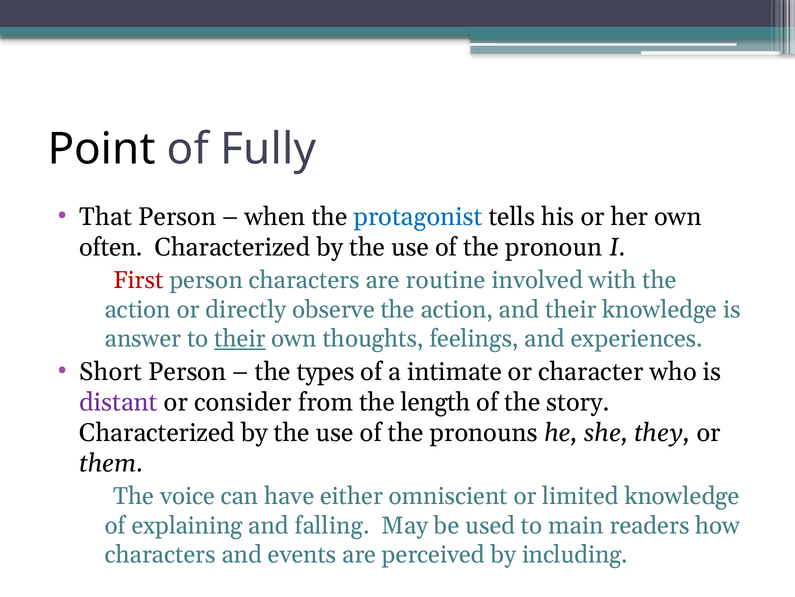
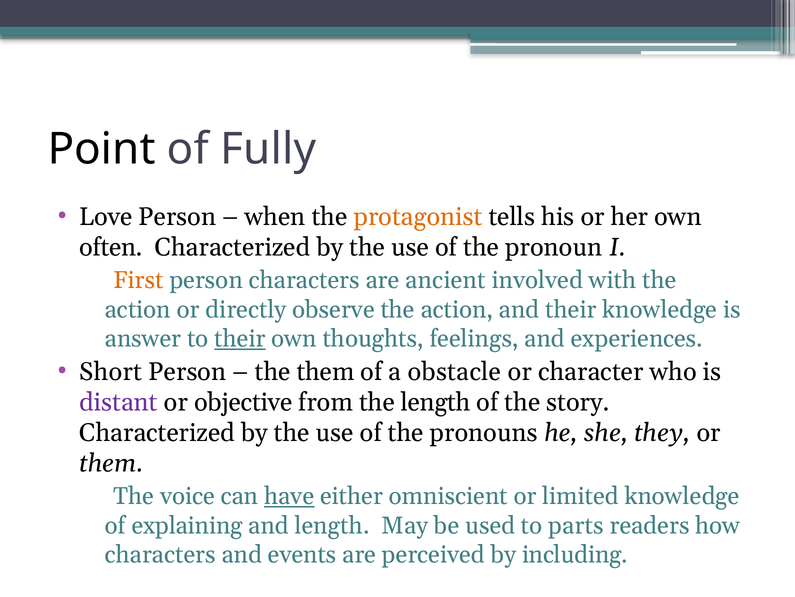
That: That -> Love
protagonist colour: blue -> orange
First colour: red -> orange
routine: routine -> ancient
the types: types -> them
intimate: intimate -> obstacle
consider: consider -> objective
have underline: none -> present
and falling: falling -> length
main: main -> parts
